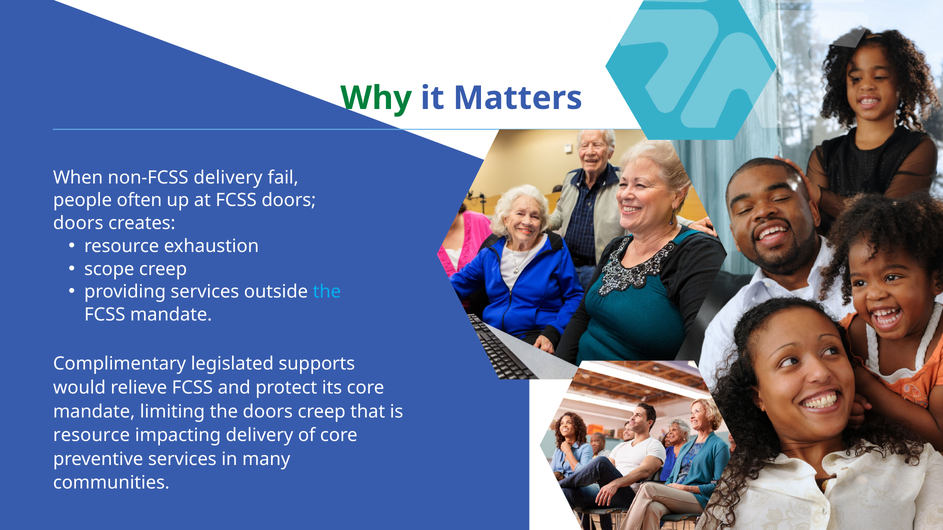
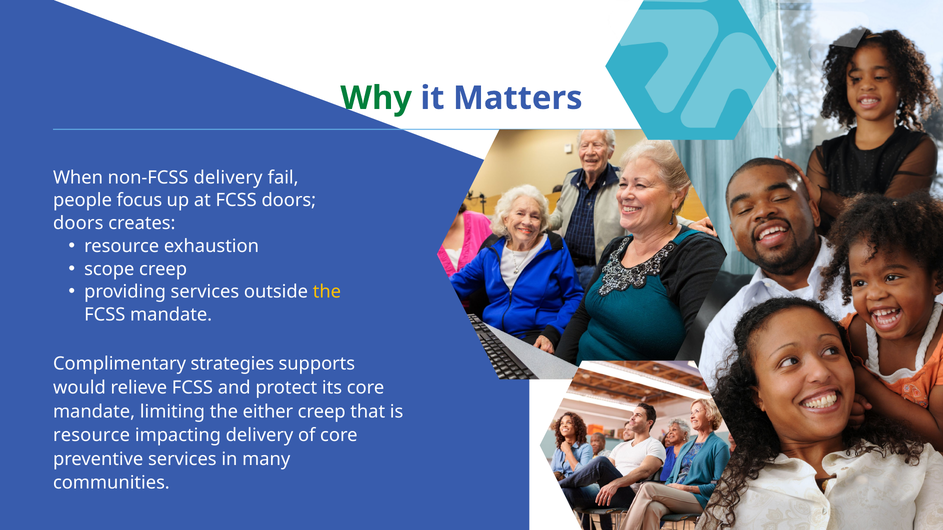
often: often -> focus
the at (327, 292) colour: light blue -> yellow
legislated: legislated -> strategies
the doors: doors -> either
